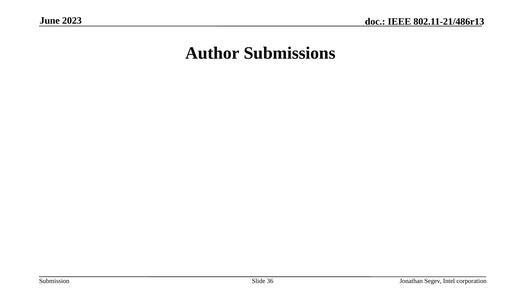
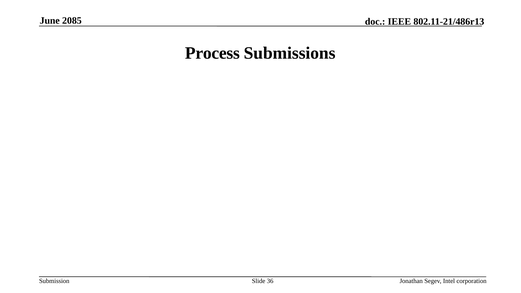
2023: 2023 -> 2085
Author: Author -> Process
